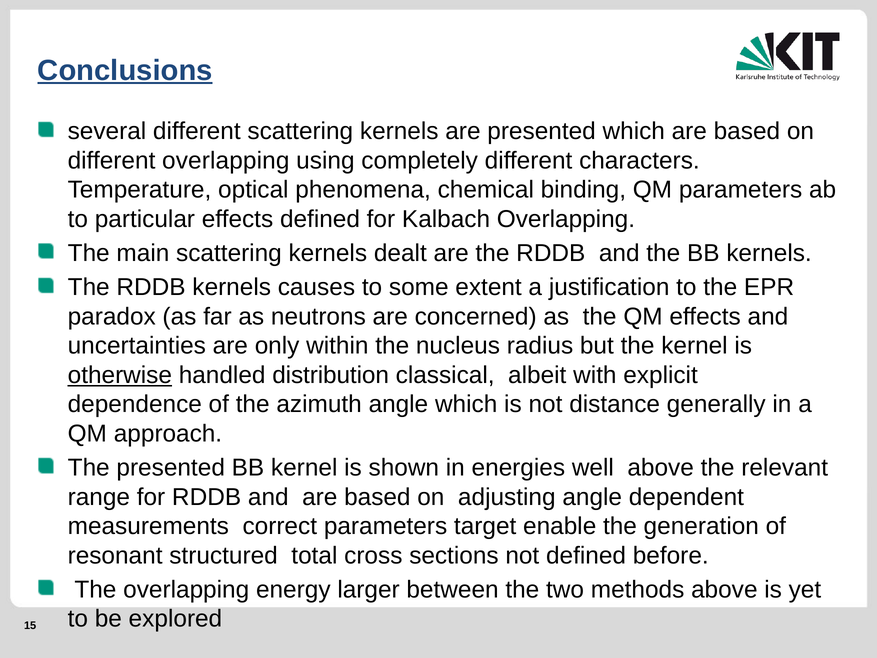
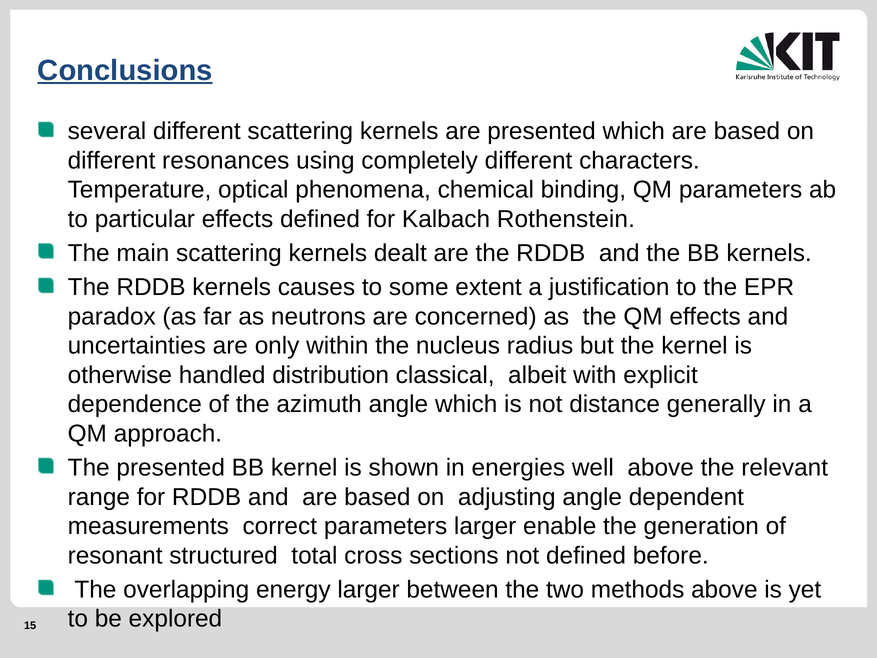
different overlapping: overlapping -> resonances
Kalbach Overlapping: Overlapping -> Rothenstein
otherwise underline: present -> none
parameters target: target -> larger
